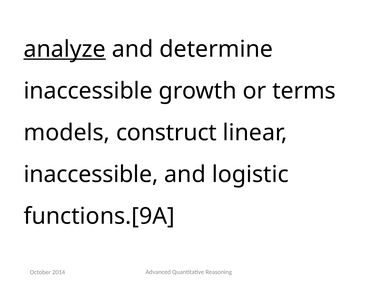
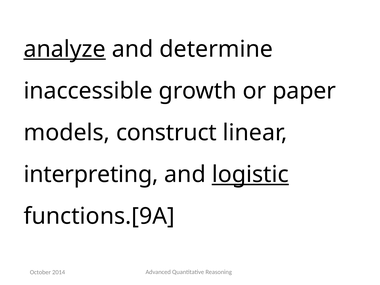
terms: terms -> paper
inaccessible at (91, 174): inaccessible -> interpreting
logistic underline: none -> present
